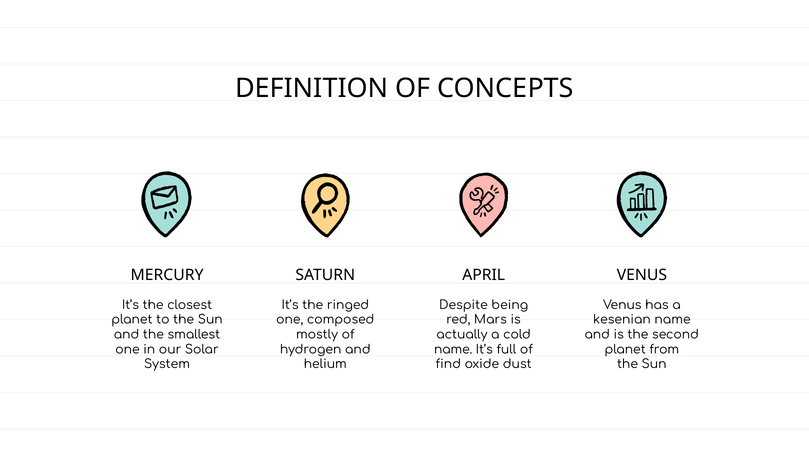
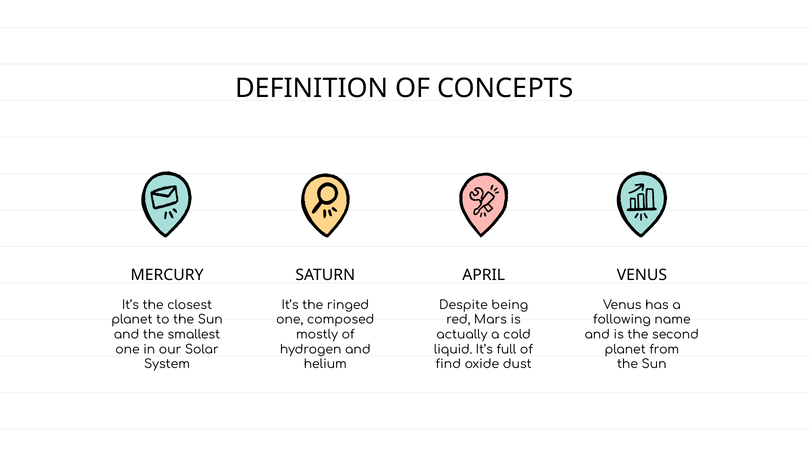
kesenian: kesenian -> following
name at (453, 350): name -> liquid
